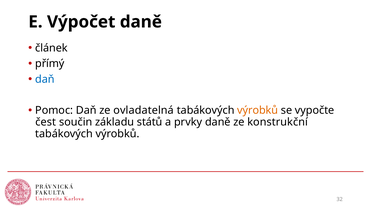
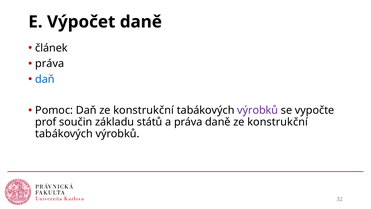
přímý at (50, 64): přímý -> práva
Daň ze ovladatelná: ovladatelná -> konstrukční
výrobků at (258, 110) colour: orange -> purple
čest: čest -> prof
a prvky: prvky -> práva
